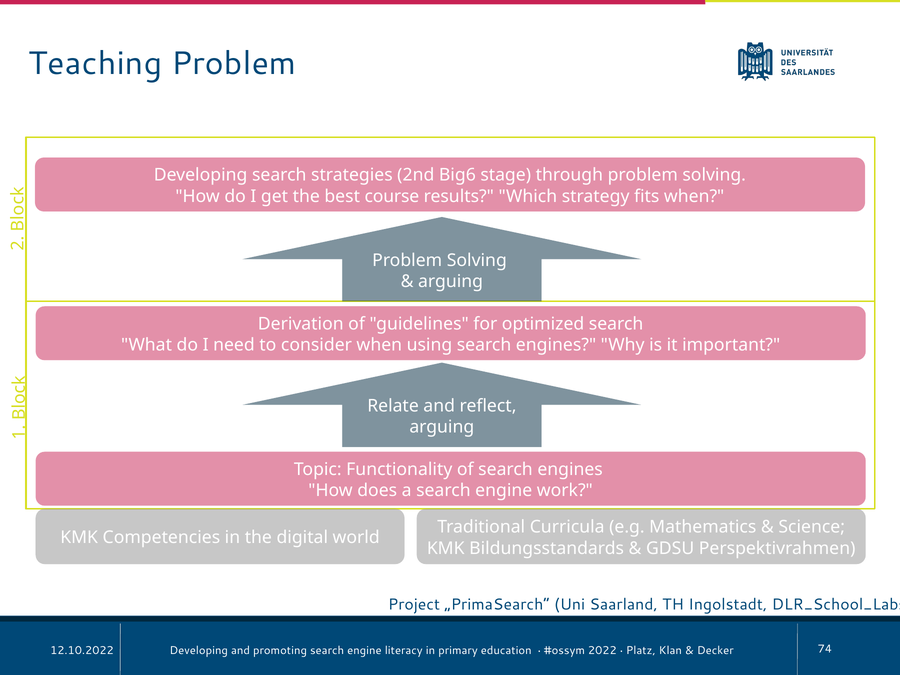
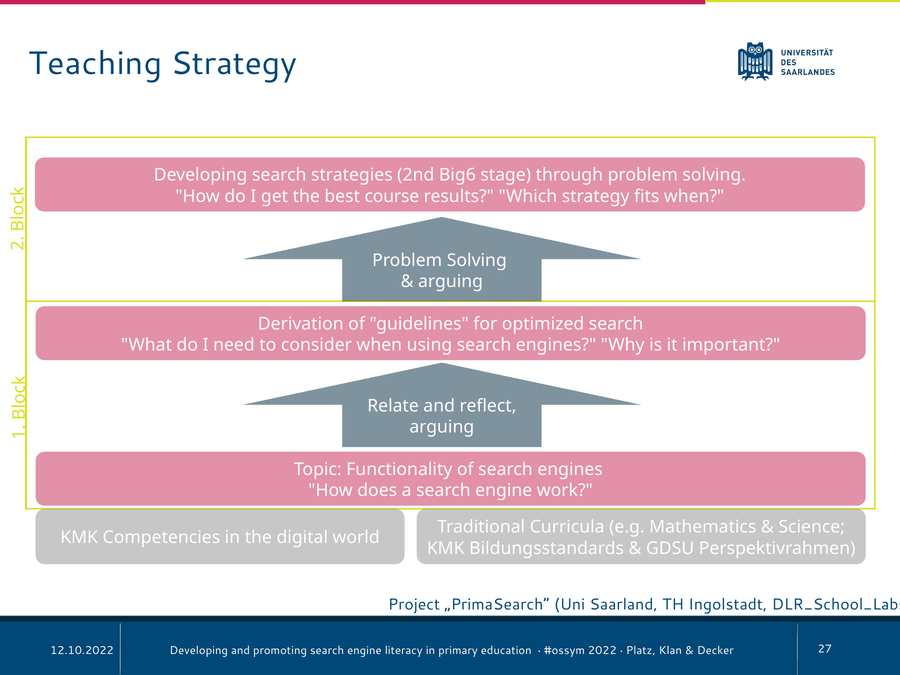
Teaching Problem: Problem -> Strategy
74: 74 -> 27
